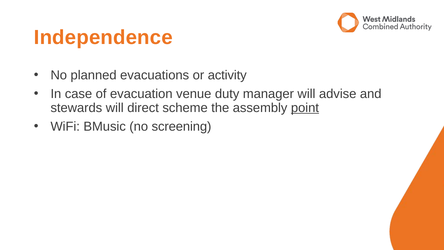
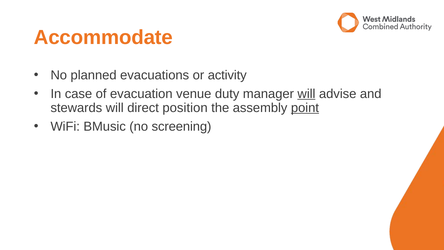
Independence: Independence -> Accommodate
will at (306, 94) underline: none -> present
scheme: scheme -> position
